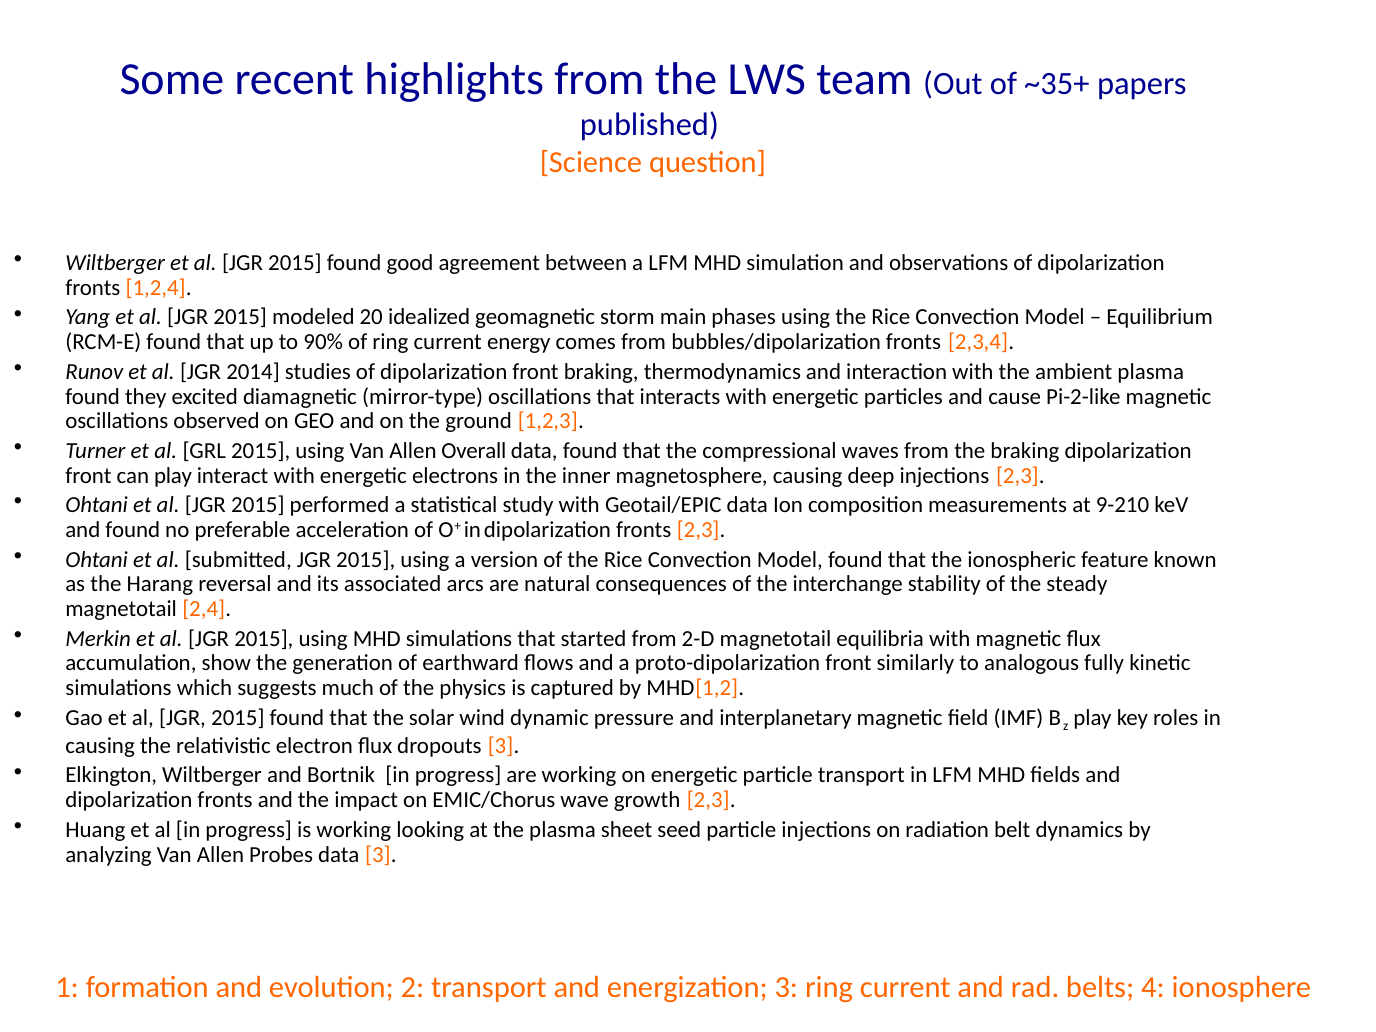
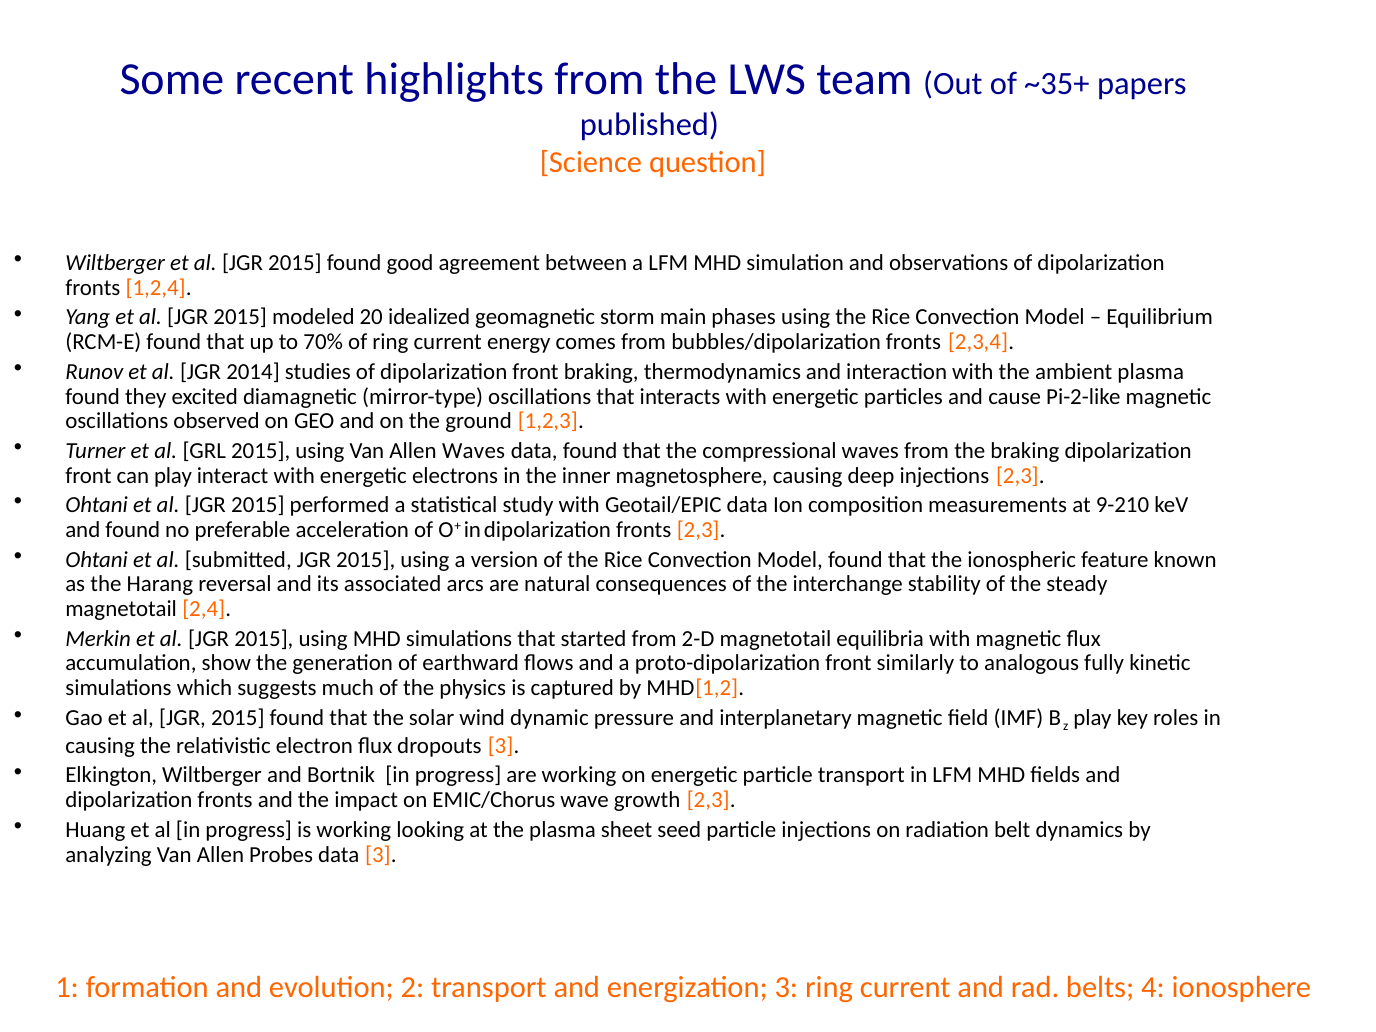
90%: 90% -> 70%
Allen Overall: Overall -> Waves
